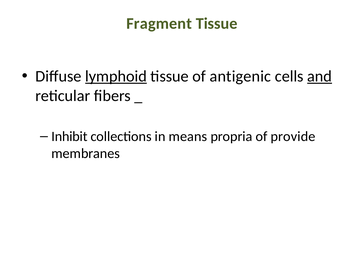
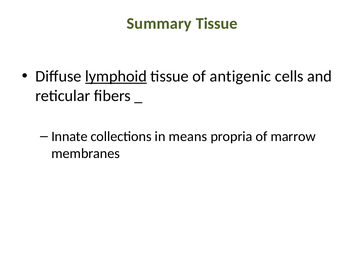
Fragment: Fragment -> Summary
and underline: present -> none
Inhibit: Inhibit -> Innate
provide: provide -> marrow
